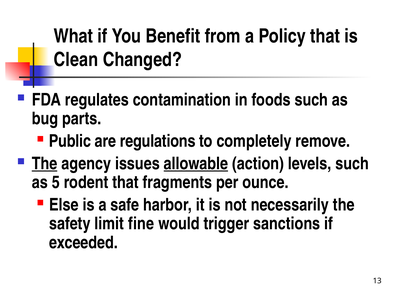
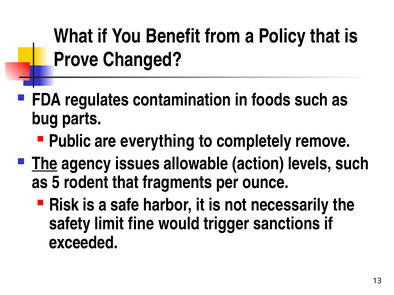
Clean: Clean -> Prove
regulations: regulations -> everything
allowable underline: present -> none
Else: Else -> Risk
